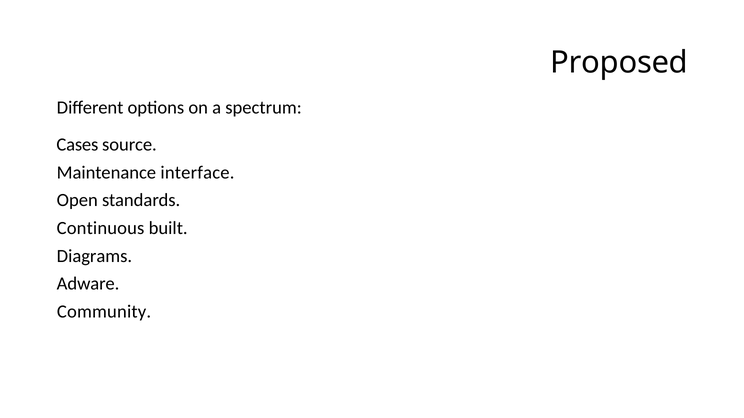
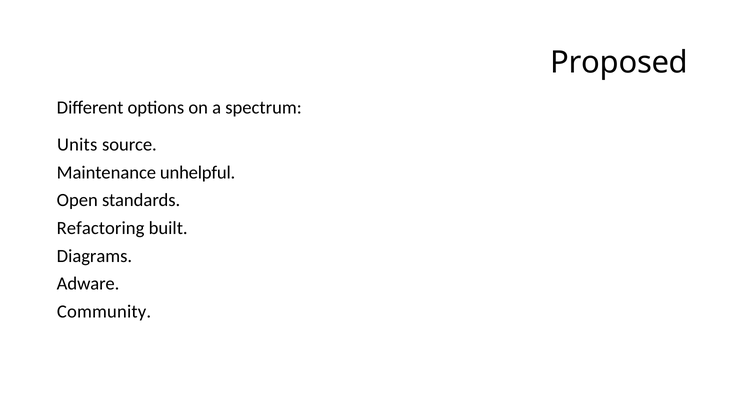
Cases: Cases -> Units
interface: interface -> unhelpful
Continuous: Continuous -> Refactoring
